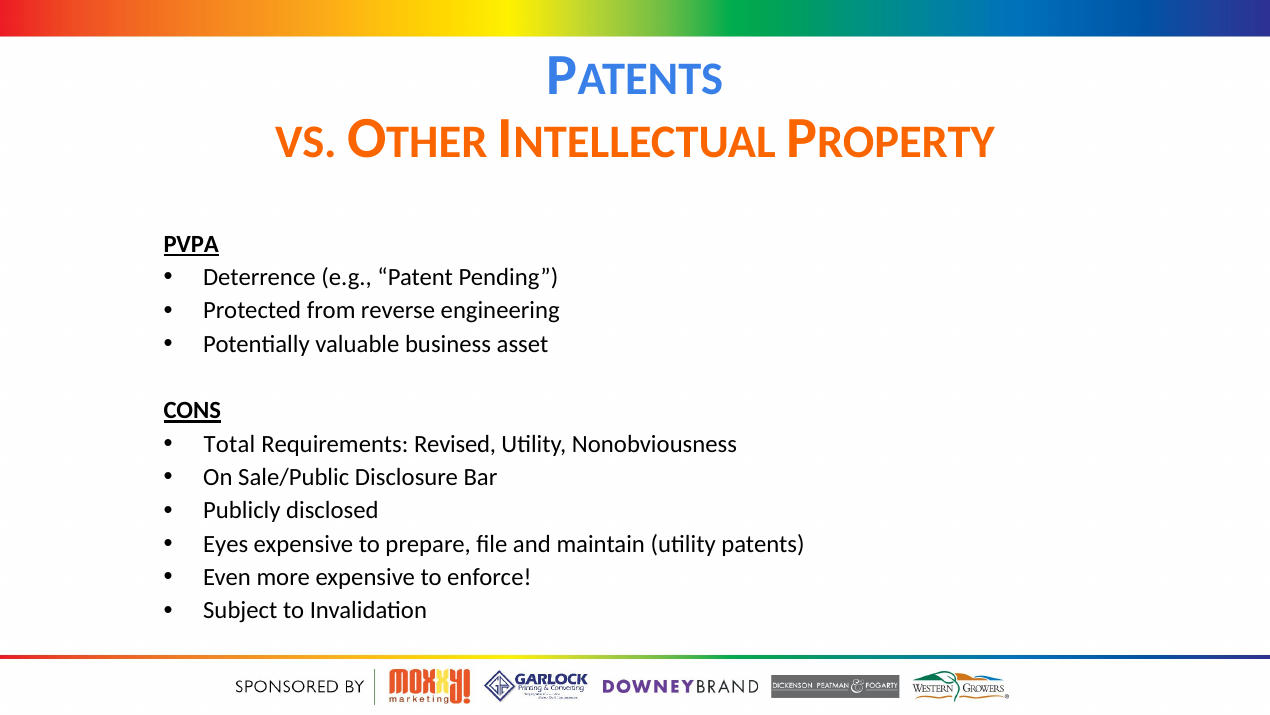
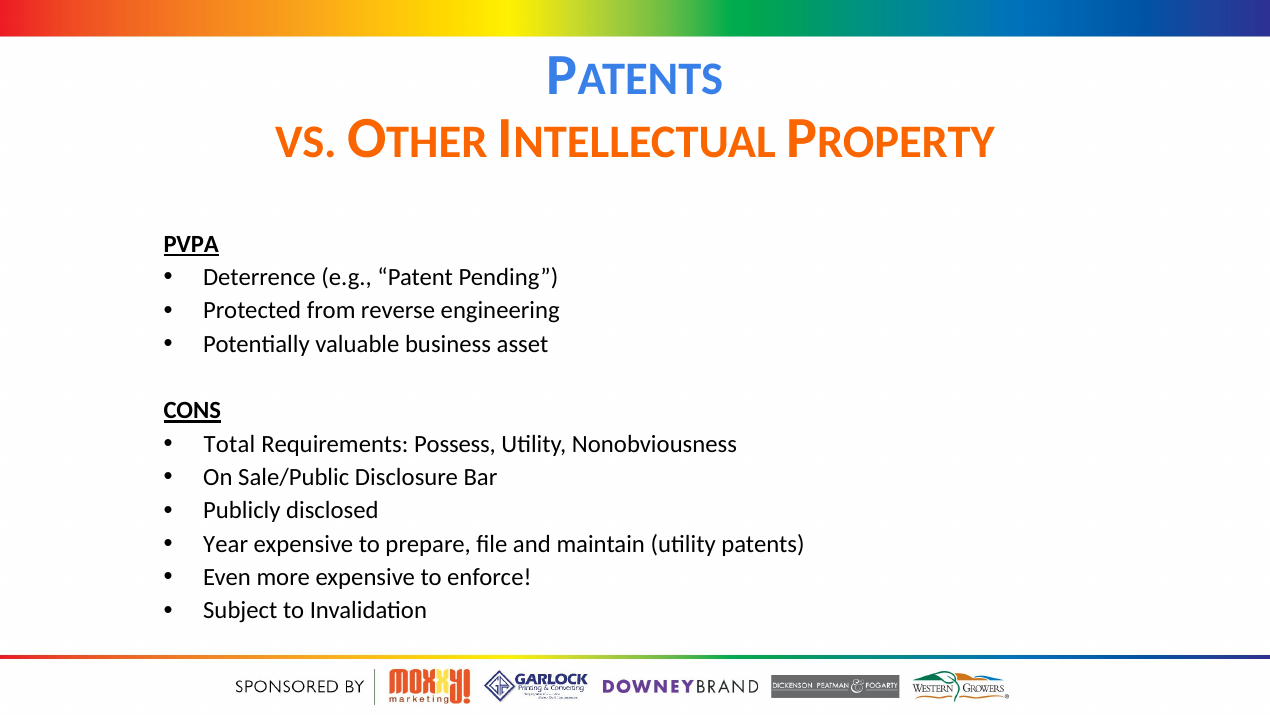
Revised: Revised -> Possess
Eyes: Eyes -> Year
